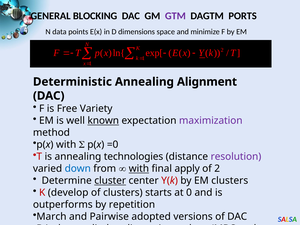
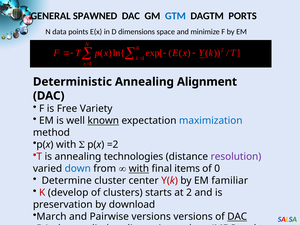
BLOCKING: BLOCKING -> SPAWNED
GTM at (175, 16) colour: purple -> blue
maximization colour: purple -> blue
=0: =0 -> =2
apply: apply -> items
of 2: 2 -> 0
cluster underline: present -> none
EM clusters: clusters -> familiar
at 0: 0 -> 2
outperforms: outperforms -> preservation
repetition: repetition -> download
Pairwise adopted: adopted -> versions
DAC at (237, 217) underline: none -> present
